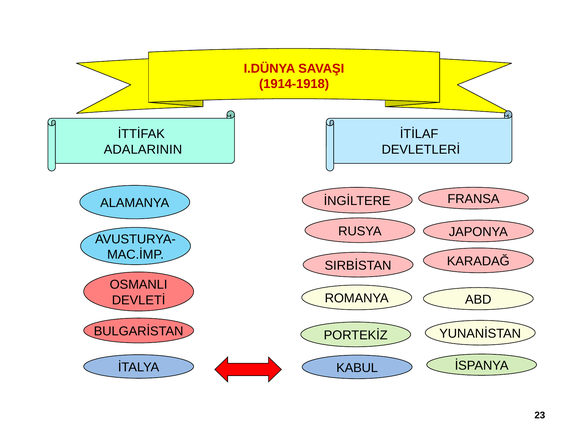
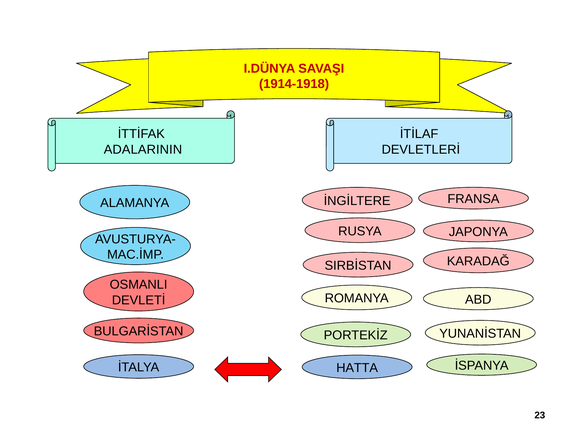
KABUL: KABUL -> HATTA
